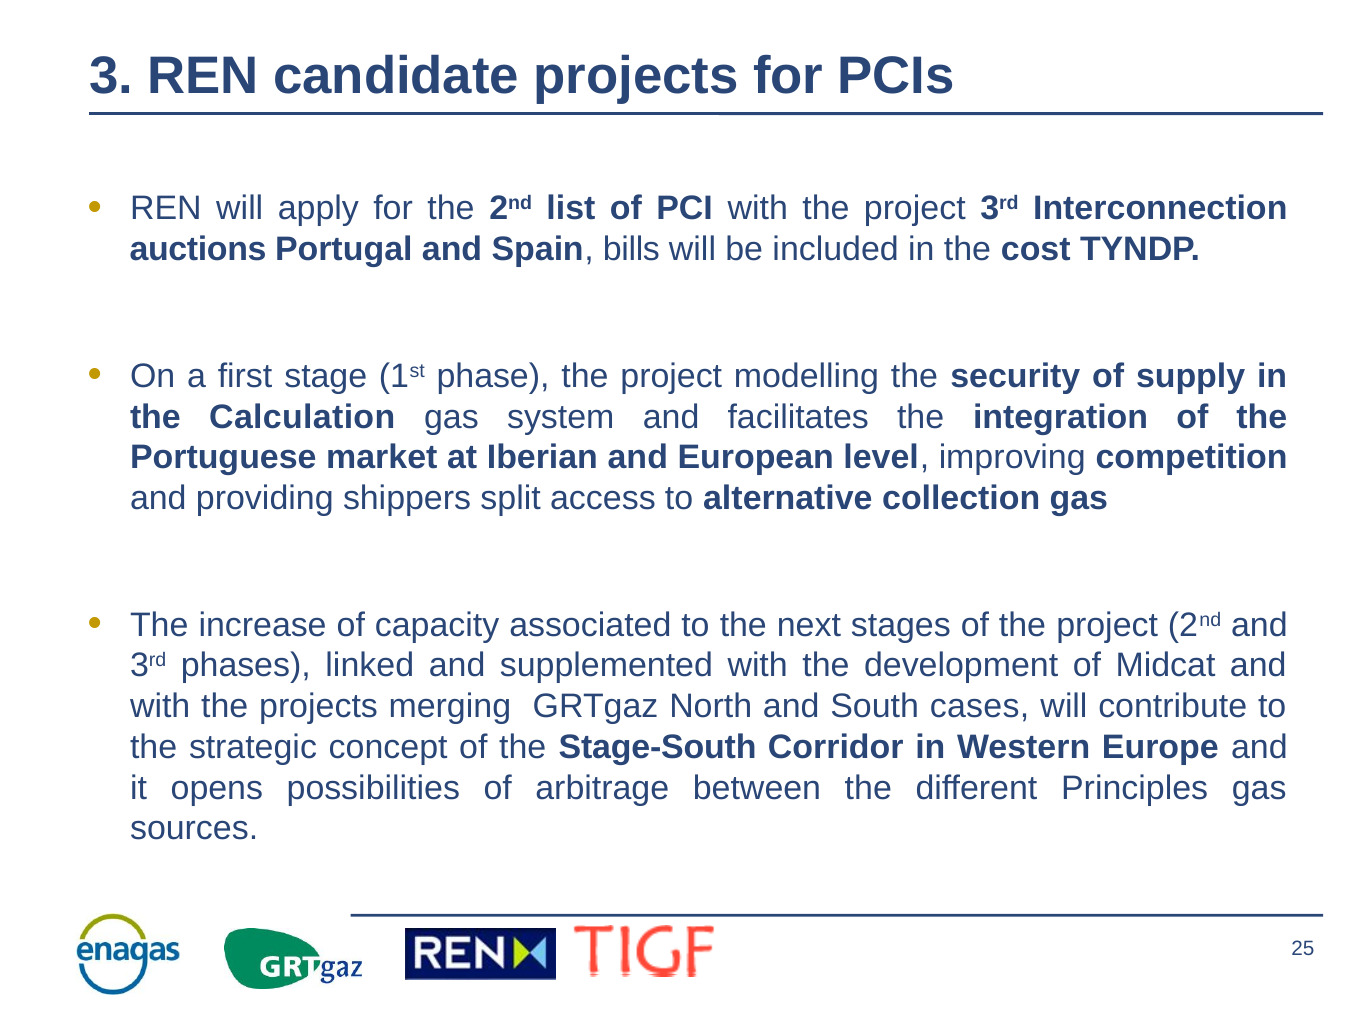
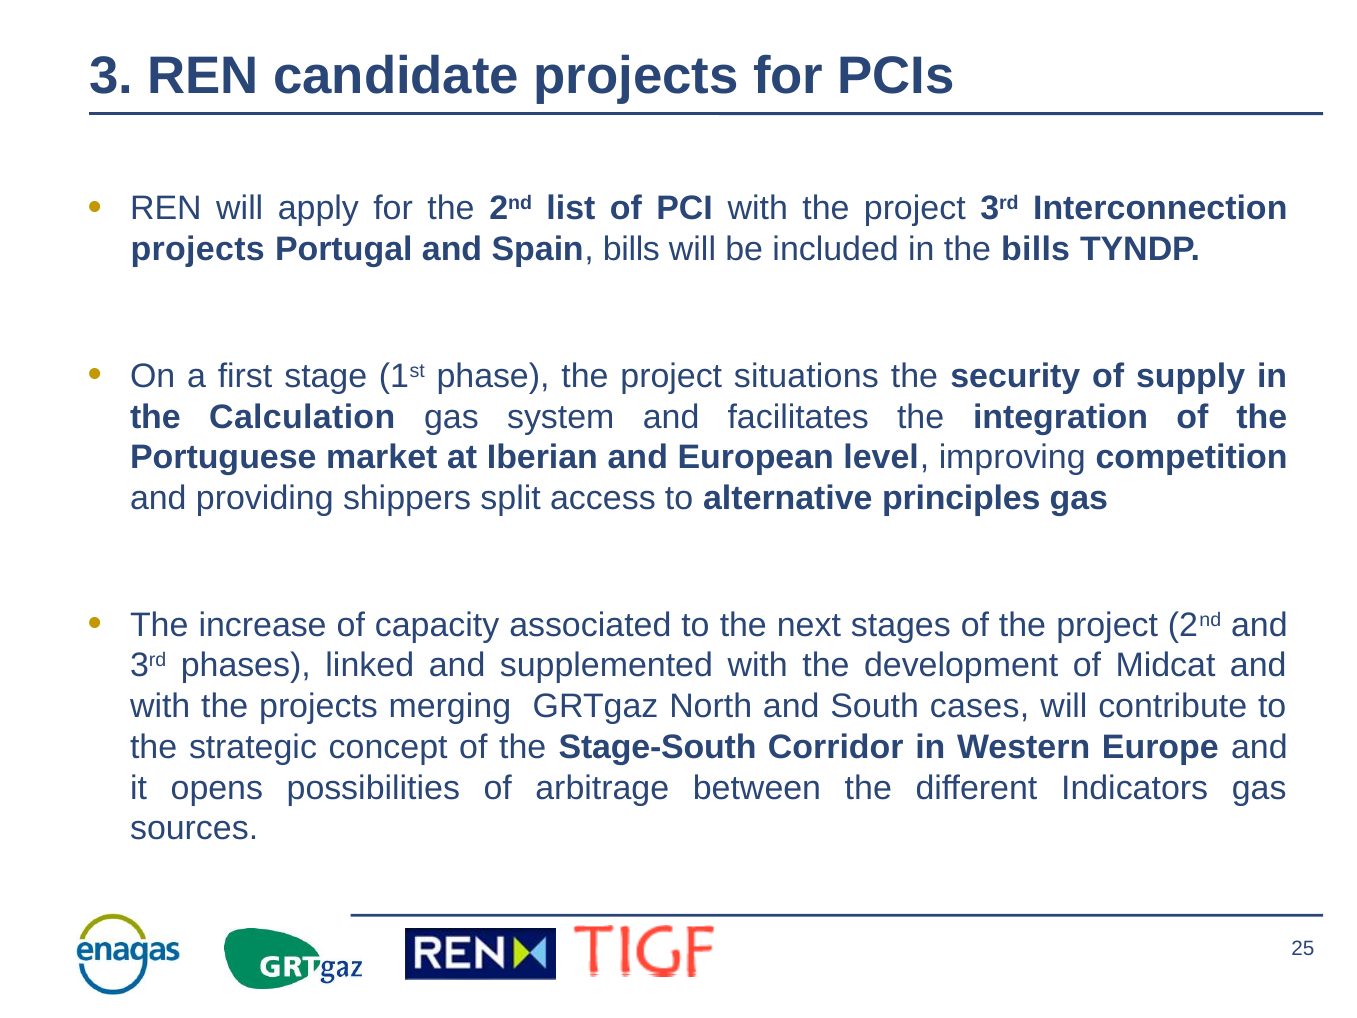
auctions at (198, 249): auctions -> projects
the cost: cost -> bills
modelling: modelling -> situations
collection: collection -> principles
Principles: Principles -> Indicators
